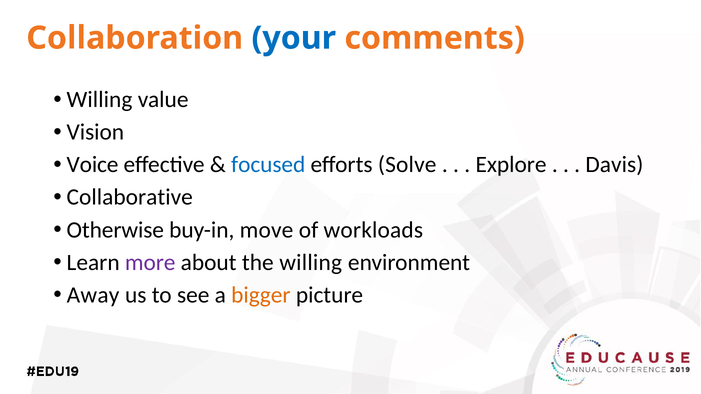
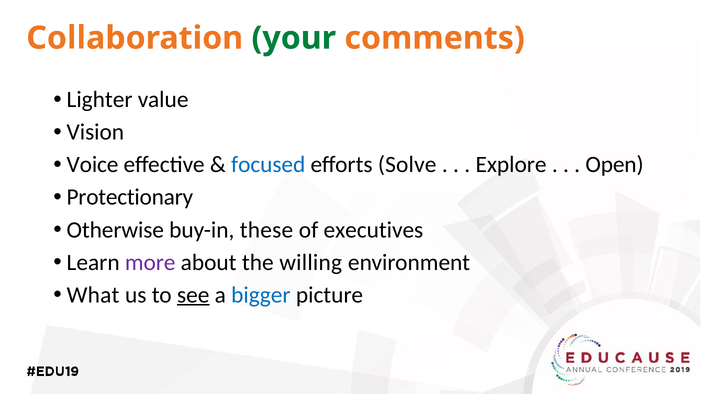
your colour: blue -> green
Willing at (100, 100): Willing -> Lighter
Davis: Davis -> Open
Collaborative: Collaborative -> Protectionary
move: move -> these
workloads: workloads -> executives
Away: Away -> What
see underline: none -> present
bigger colour: orange -> blue
